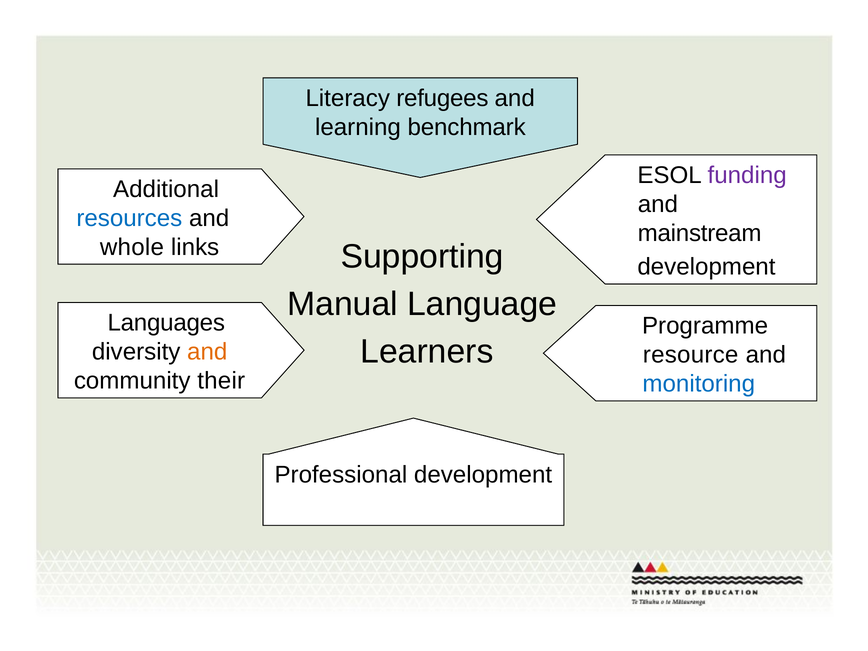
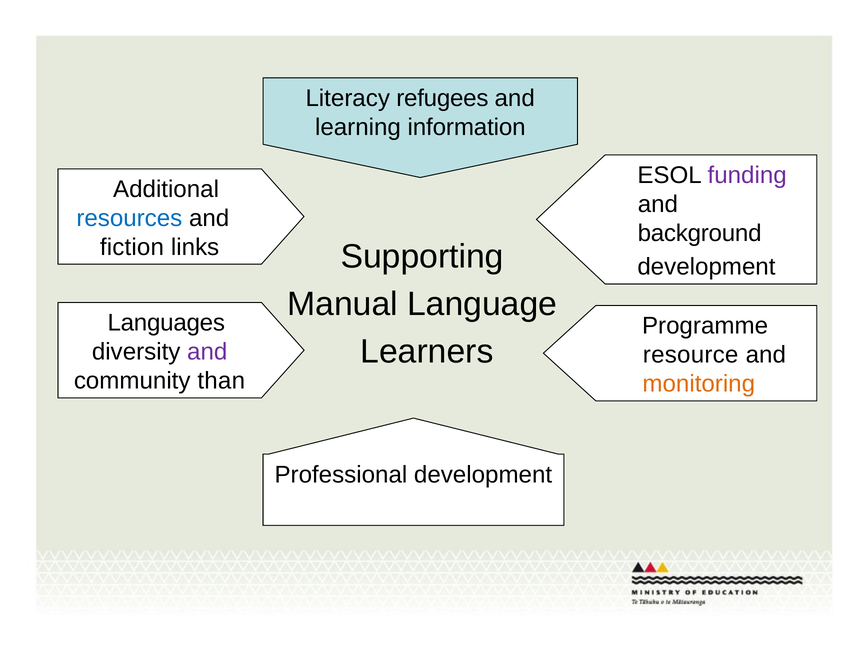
benchmark: benchmark -> information
mainstream: mainstream -> background
whole: whole -> fiction
and at (207, 352) colour: orange -> purple
their: their -> than
monitoring colour: blue -> orange
